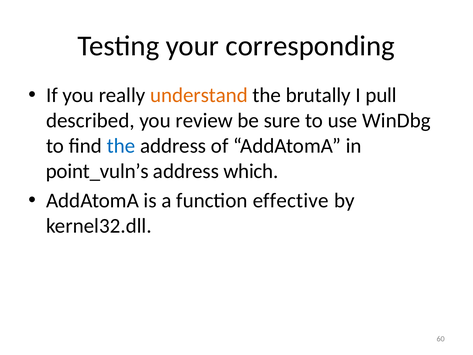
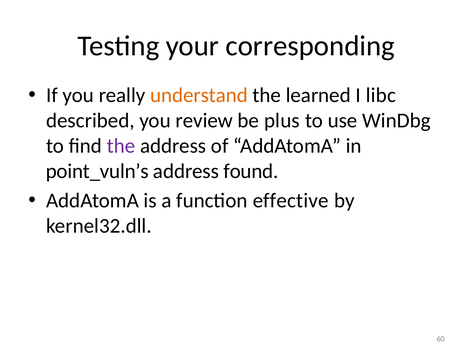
brutally: brutally -> learned
pull: pull -> libc
sure: sure -> plus
the at (121, 146) colour: blue -> purple
which: which -> found
